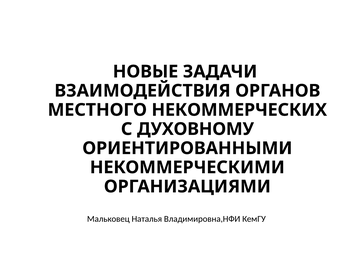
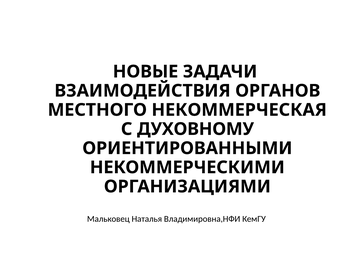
НЕКОММЕРЧЕСКИХ: НЕКОММЕРЧЕСКИХ -> НЕКОММЕРЧЕСКАЯ
